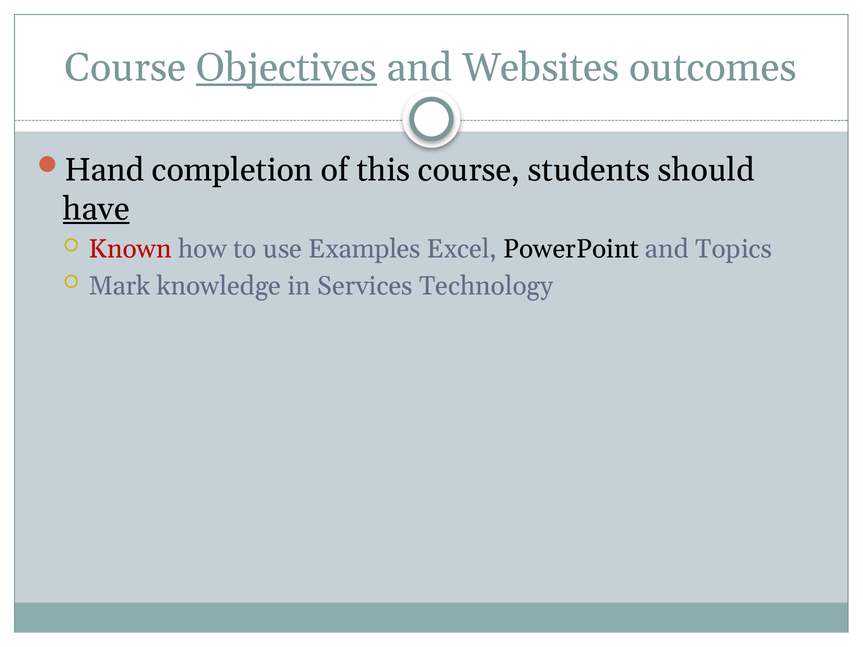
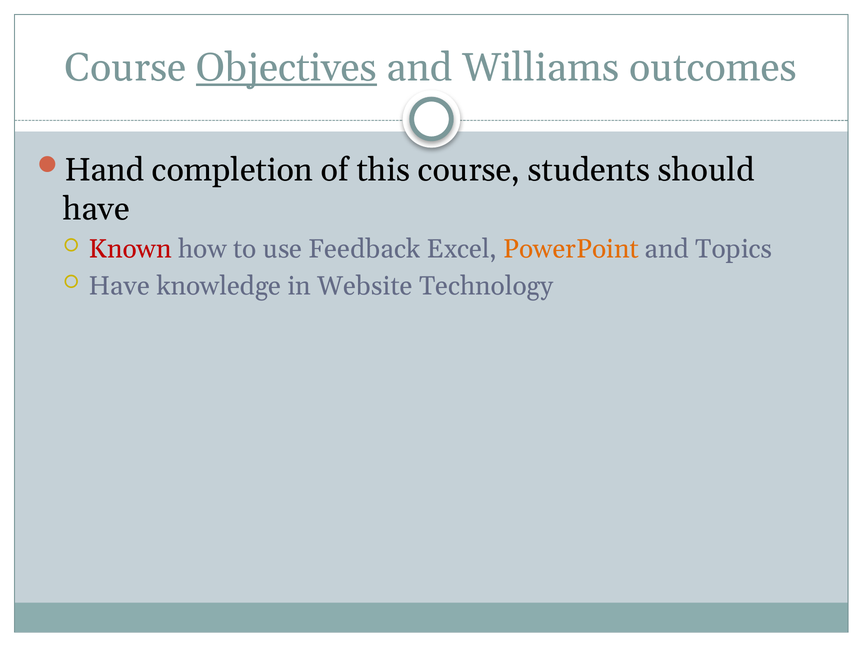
Websites: Websites -> Williams
have at (96, 209) underline: present -> none
Examples: Examples -> Feedback
PowerPoint colour: black -> orange
Mark at (120, 286): Mark -> Have
Services: Services -> Website
